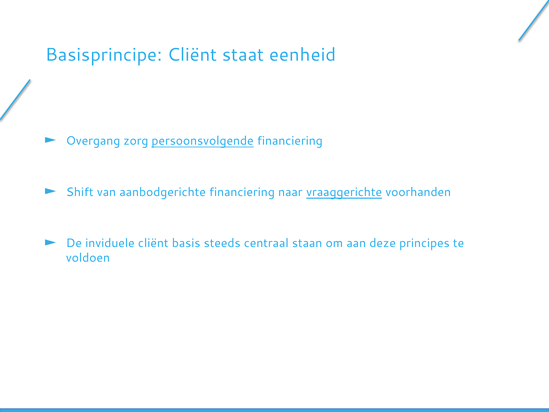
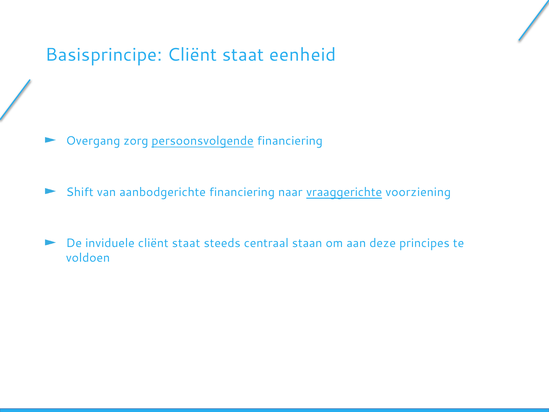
voorhanden: voorhanden -> voorziening
inviduele cliënt basis: basis -> staat
